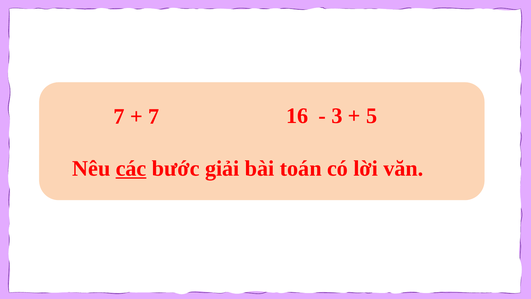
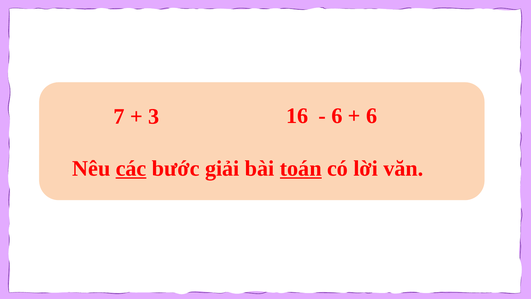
3 at (337, 116): 3 -> 6
5 at (372, 116): 5 -> 6
7 at (154, 117): 7 -> 3
toán underline: none -> present
